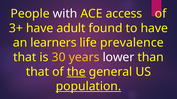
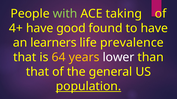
with colour: white -> light green
access: access -> taking
3+: 3+ -> 4+
adult: adult -> good
30: 30 -> 64
the underline: present -> none
